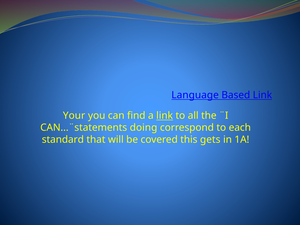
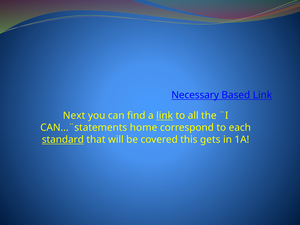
Language: Language -> Necessary
Your: Your -> Next
doing: doing -> home
standard underline: none -> present
